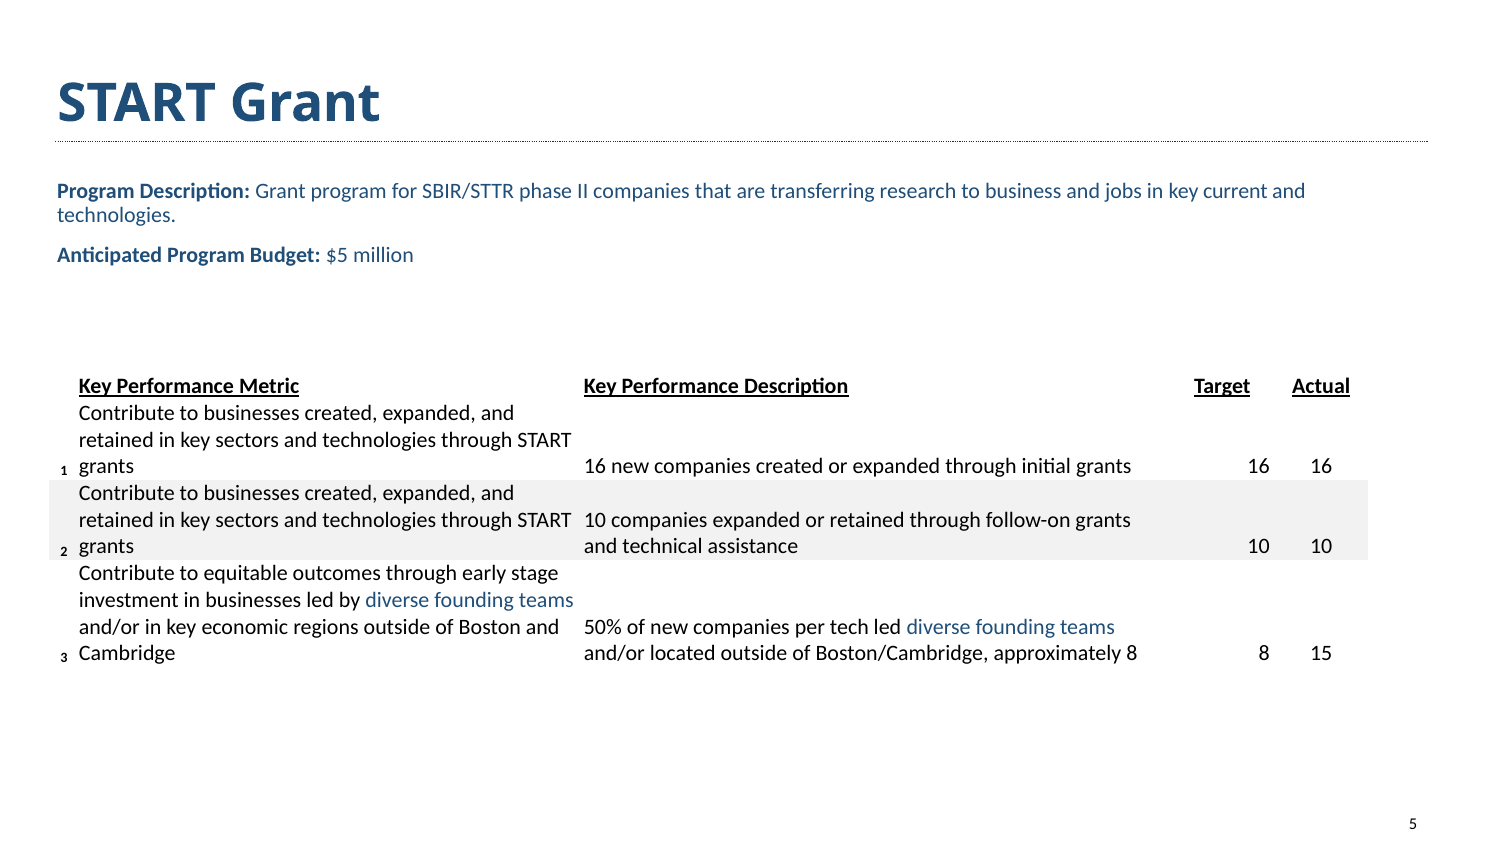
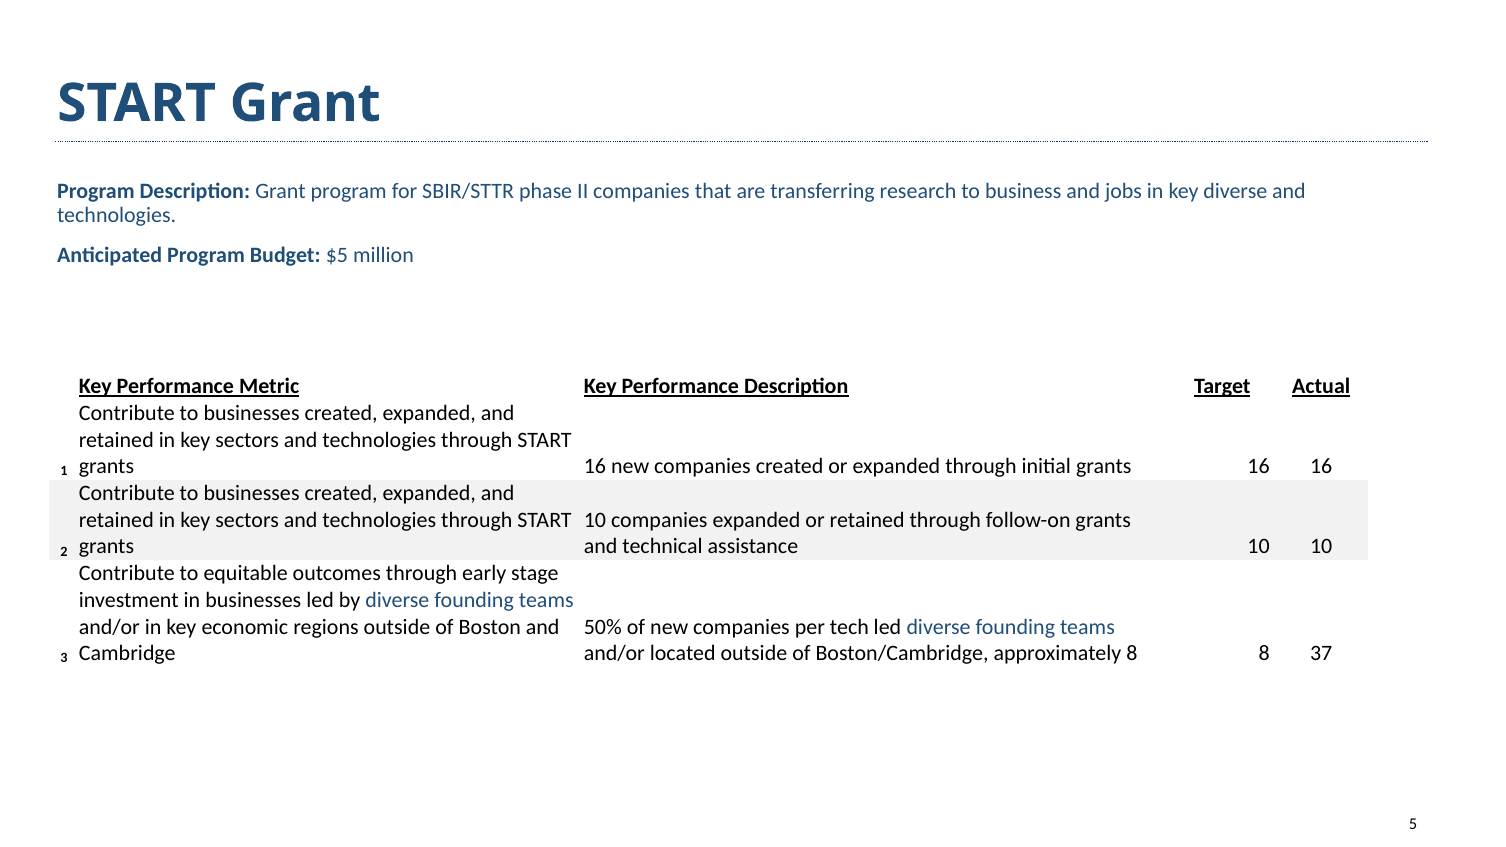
key current: current -> diverse
15: 15 -> 37
